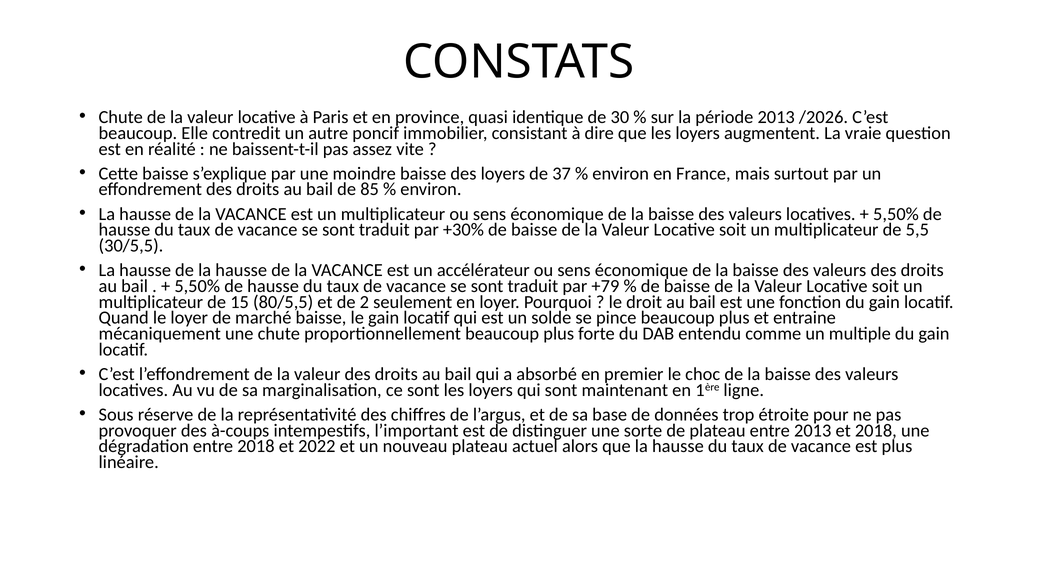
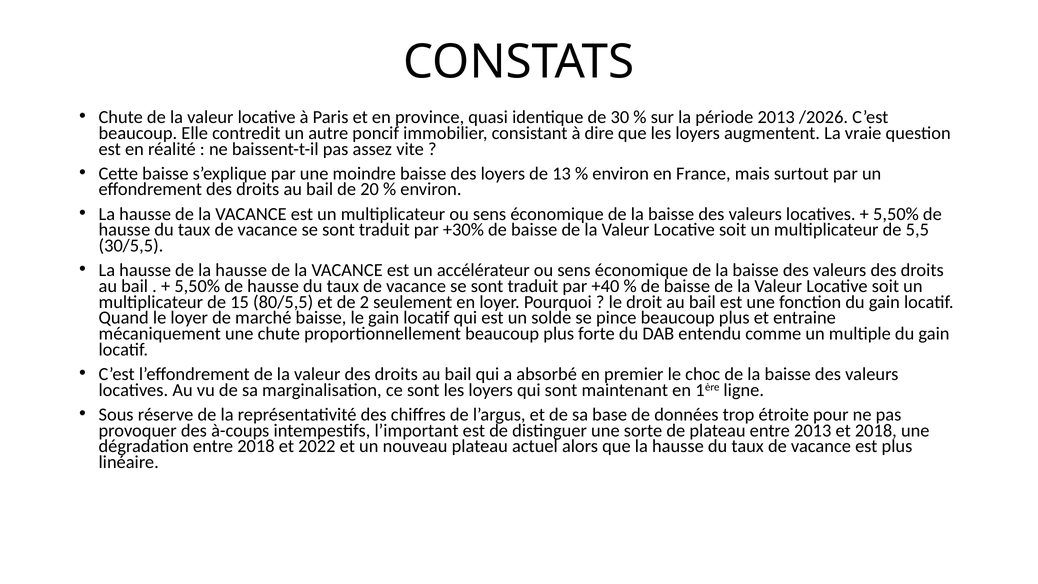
37: 37 -> 13
85: 85 -> 20
+79: +79 -> +40
